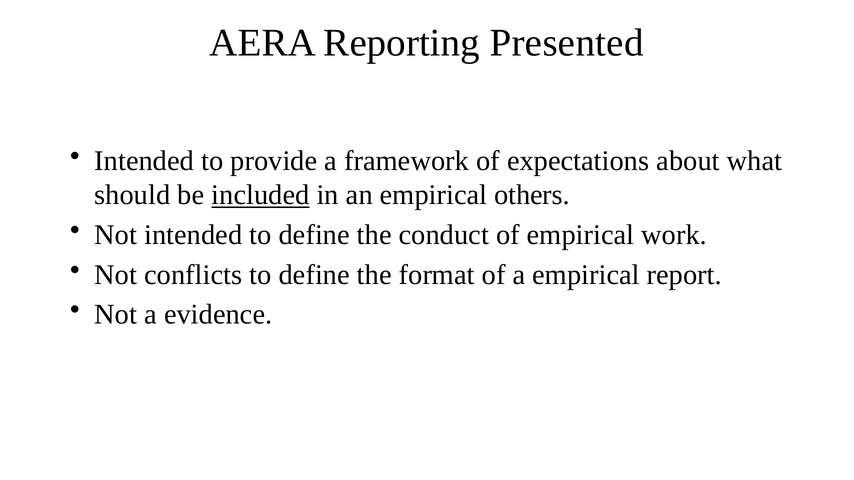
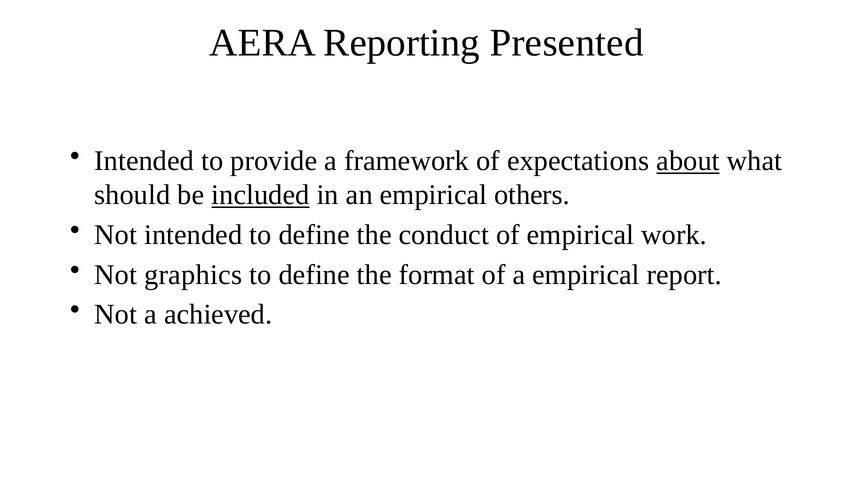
about underline: none -> present
conflicts: conflicts -> graphics
evidence: evidence -> achieved
